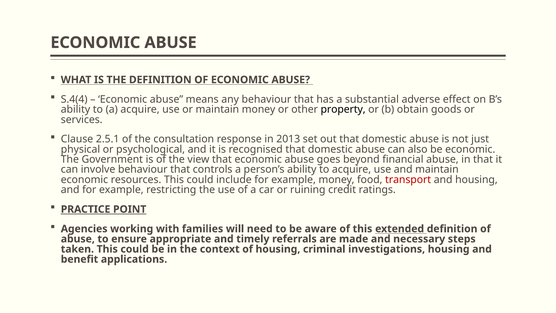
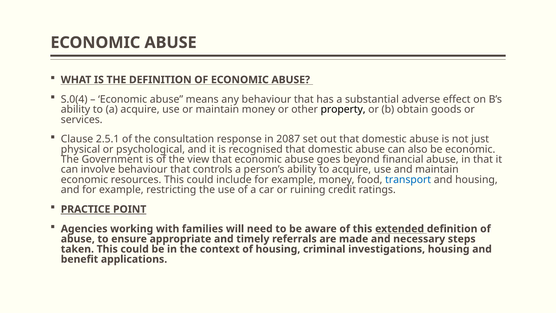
S.4(4: S.4(4 -> S.0(4
2013: 2013 -> 2087
transport colour: red -> blue
